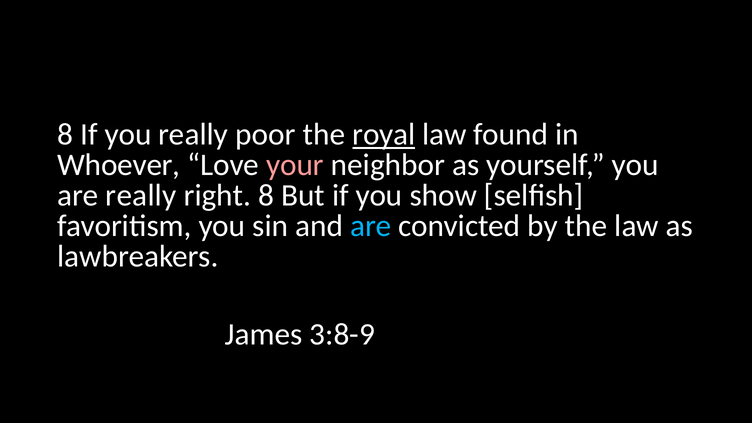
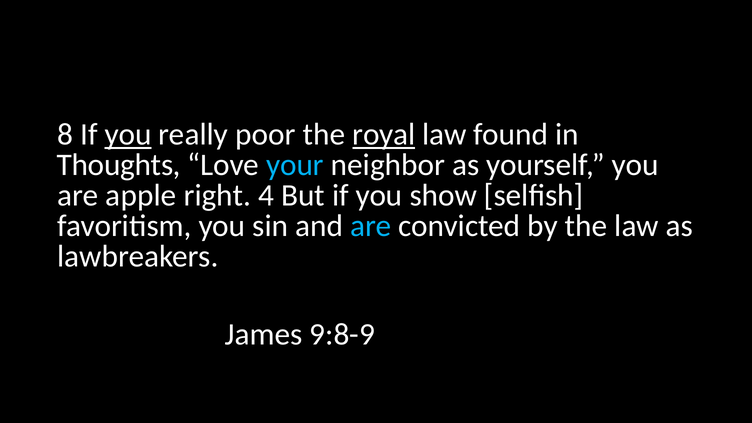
you at (128, 135) underline: none -> present
Whoever: Whoever -> Thoughts
your colour: pink -> light blue
are really: really -> apple
right 8: 8 -> 4
3:8-9: 3:8-9 -> 9:8-9
